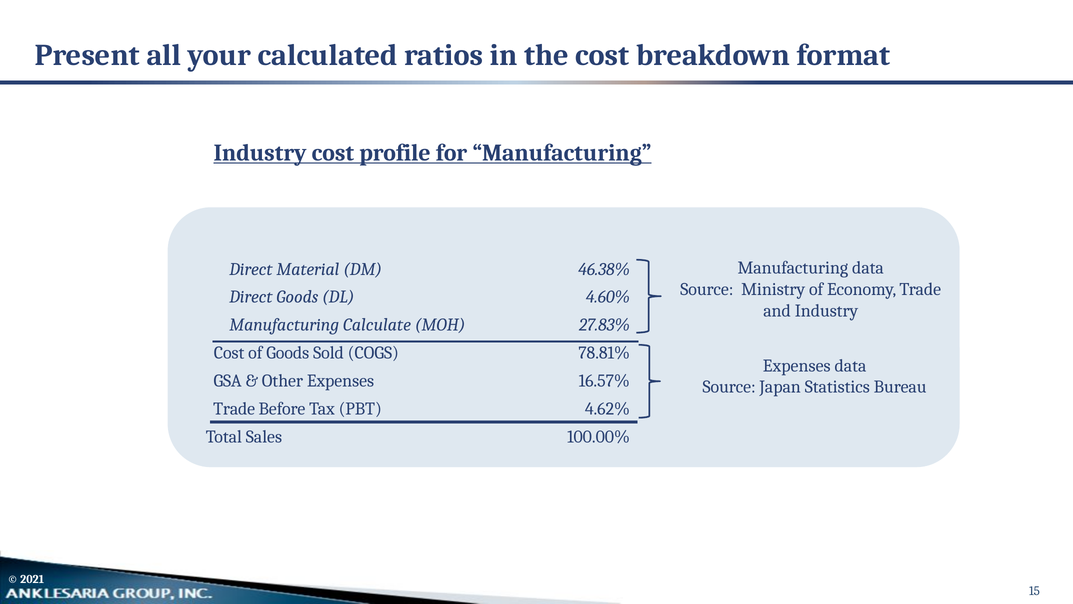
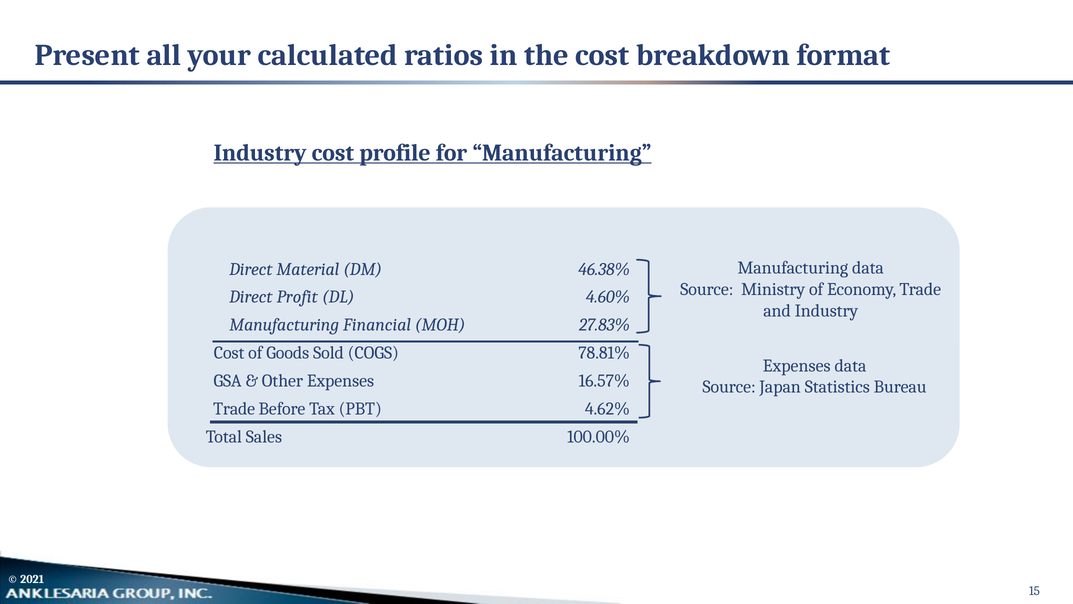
Direct Goods: Goods -> Profit
Calculate: Calculate -> Financial
